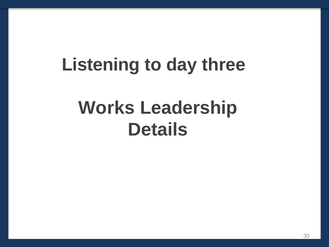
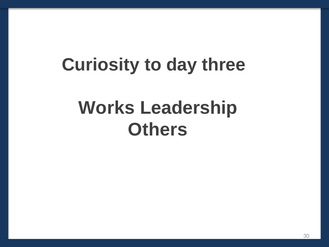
Listening: Listening -> Curiosity
Details: Details -> Others
